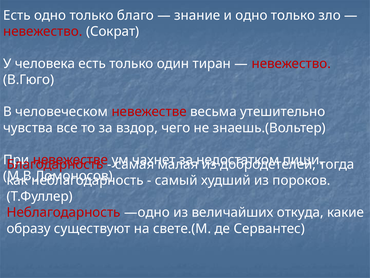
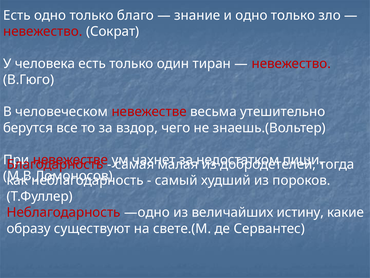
чувства: чувства -> берутся
откуда: откуда -> истину
